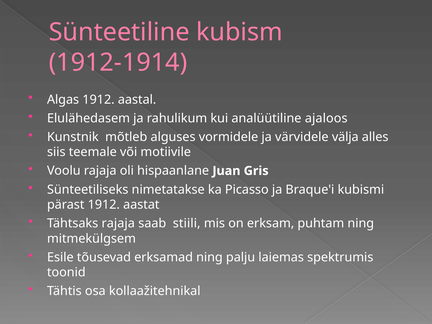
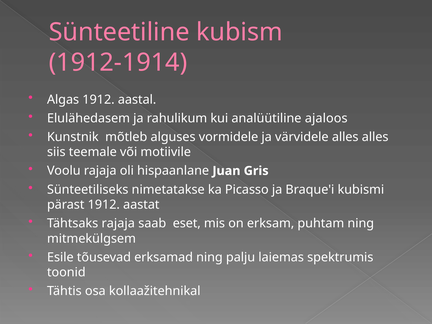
värvidele välja: välja -> alles
stiili: stiili -> eset
